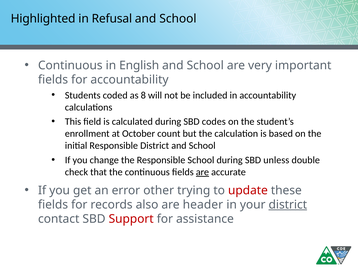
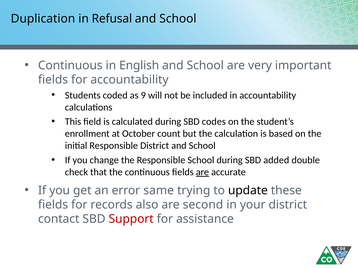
Highlighted: Highlighted -> Duplication
8: 8 -> 9
unless: unless -> added
other: other -> same
update colour: red -> black
header: header -> second
district at (288, 204) underline: present -> none
